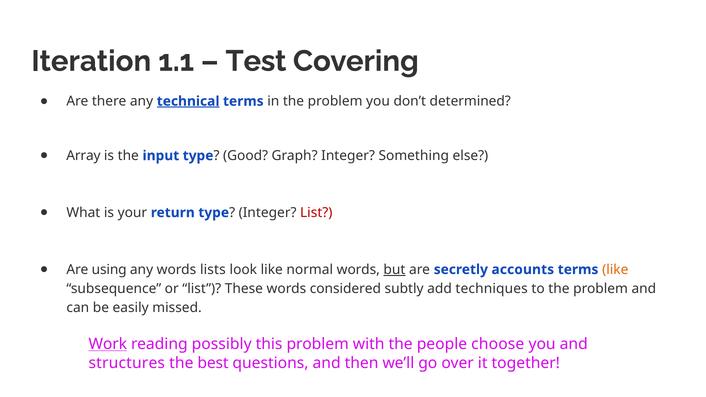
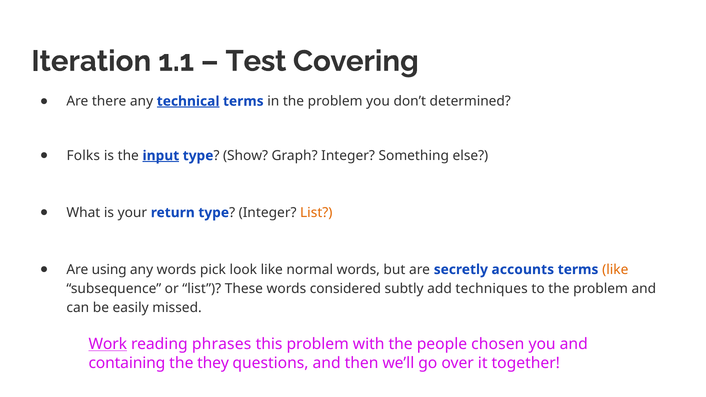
Array: Array -> Folks
input underline: none -> present
Good: Good -> Show
List at (316, 213) colour: red -> orange
lists: lists -> pick
but underline: present -> none
possibly: possibly -> phrases
choose: choose -> chosen
structures: structures -> containing
best: best -> they
